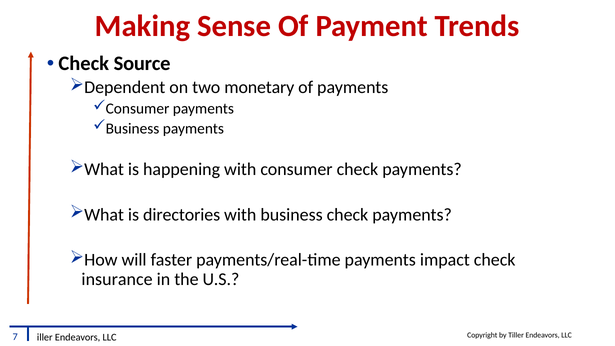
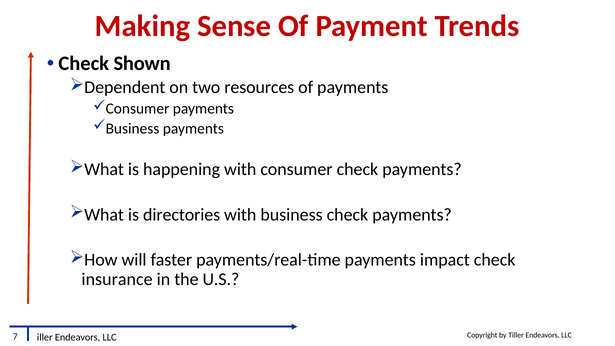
Source: Source -> Shown
monetary: monetary -> resources
